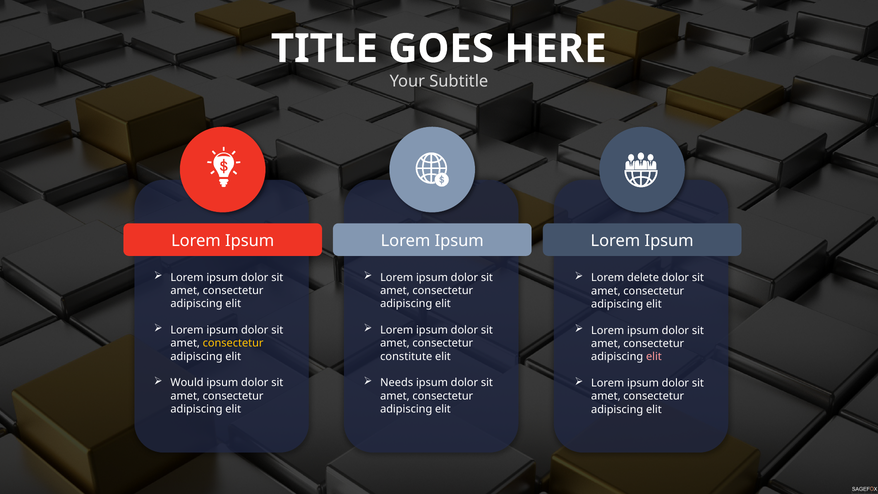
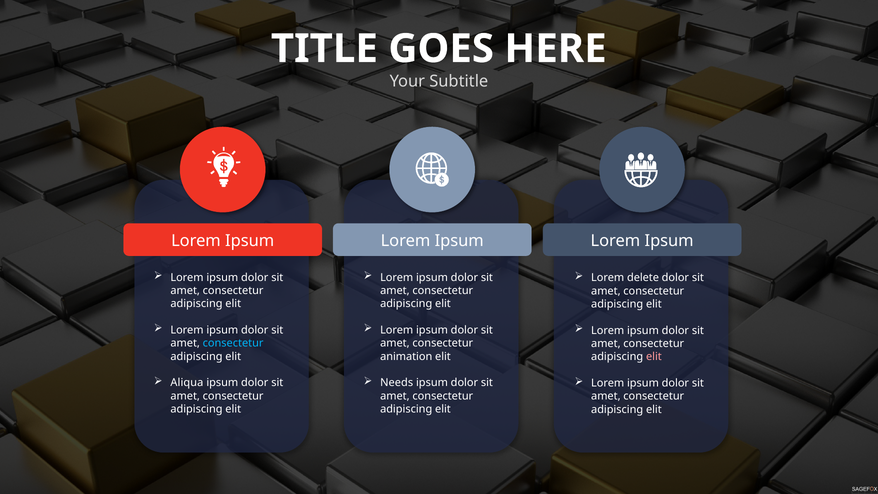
consectetur at (233, 343) colour: yellow -> light blue
constitute: constitute -> animation
Would: Would -> Aliqua
